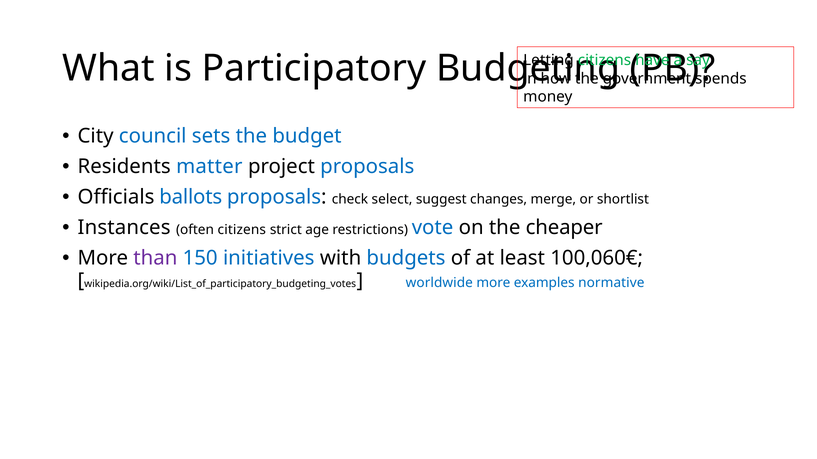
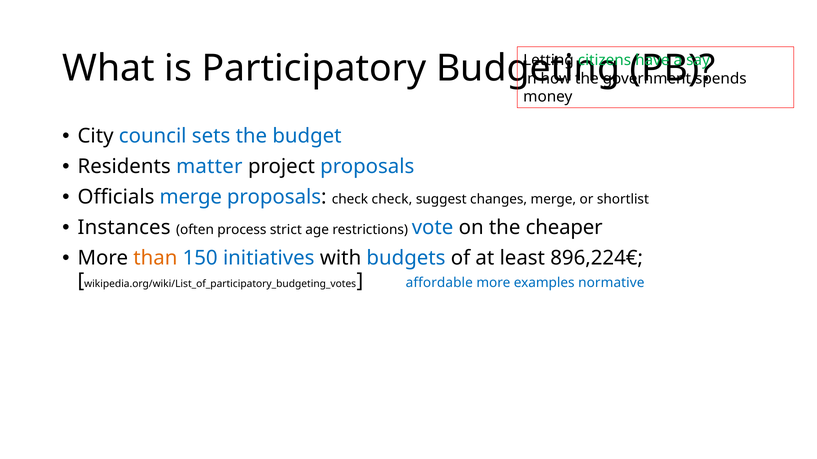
Officials ballots: ballots -> merge
check select: select -> check
often citizens: citizens -> process
than colour: purple -> orange
100,060€: 100,060€ -> 896,224€
worldwide: worldwide -> affordable
